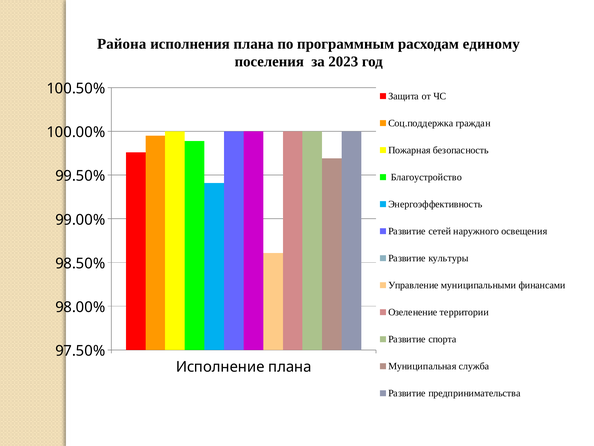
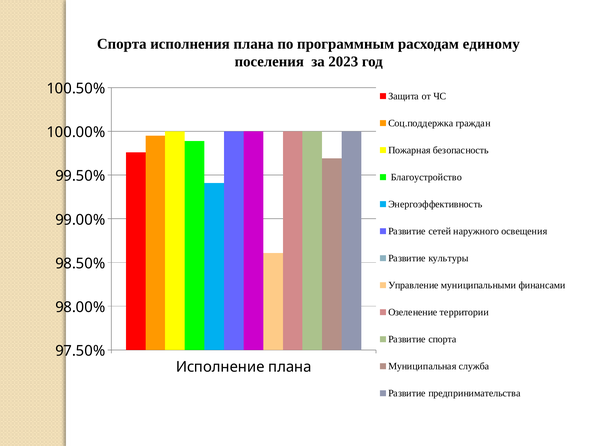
Района at (122, 44): Района -> Спорта
